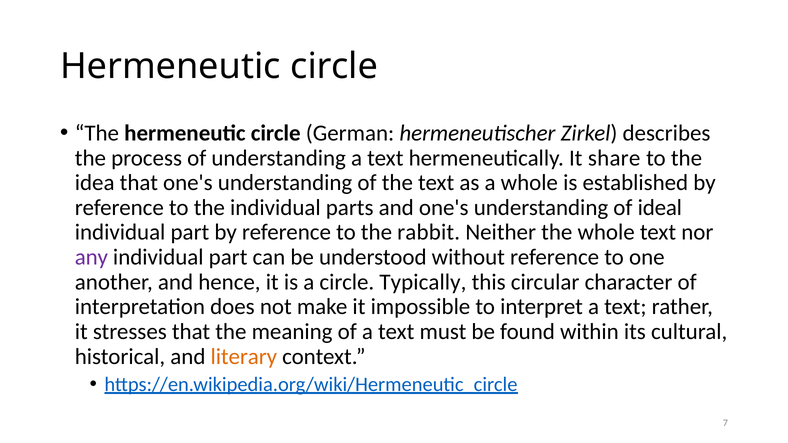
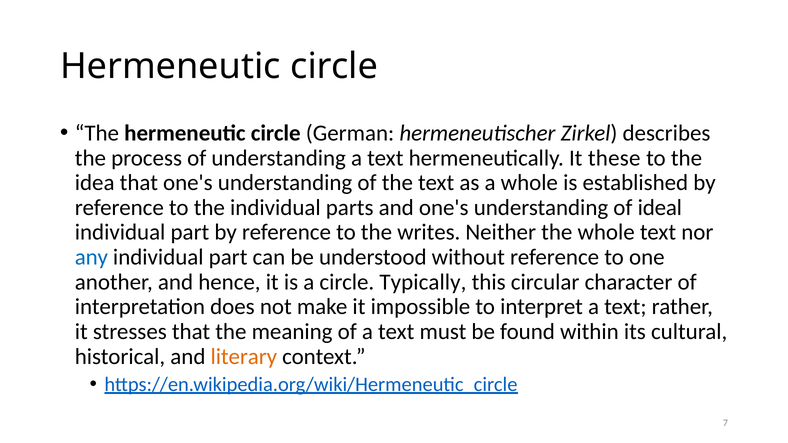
share: share -> these
rabbit: rabbit -> writes
any colour: purple -> blue
